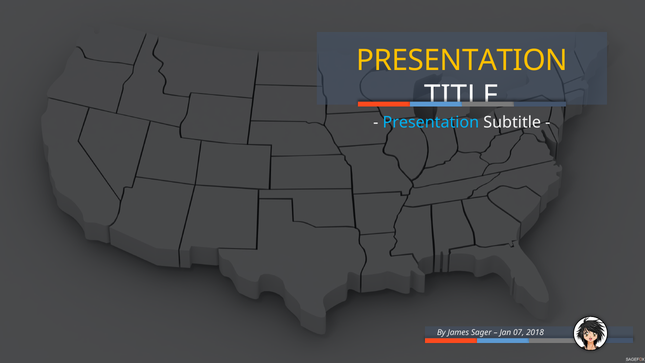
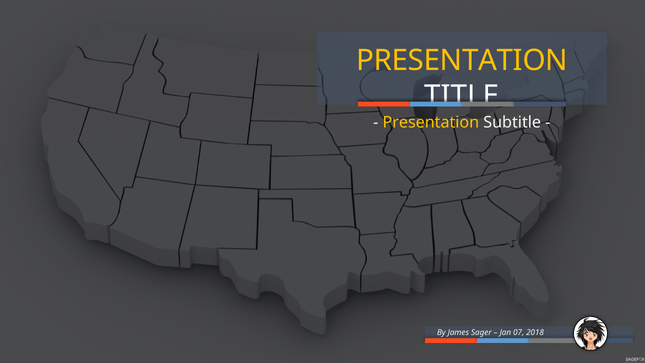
Presentation at (431, 123) colour: light blue -> yellow
